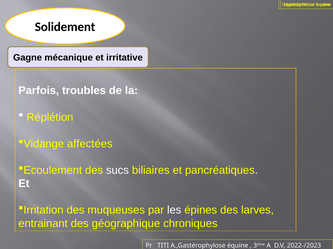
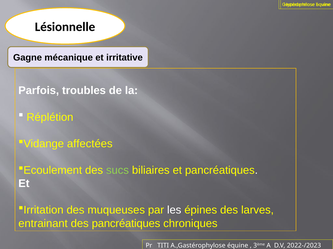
Solidement: Solidement -> Lésionnelle
sucs colour: white -> light green
des géographique: géographique -> pancréatiques
